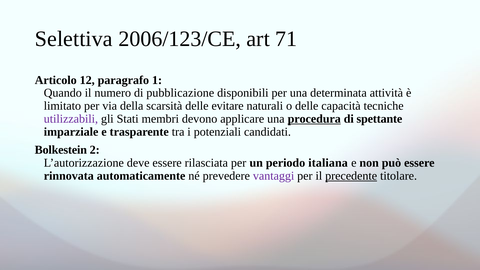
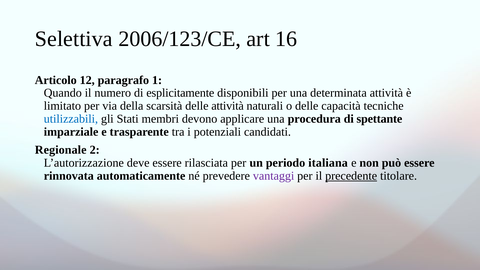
71: 71 -> 16
pubblicazione: pubblicazione -> esplicitamente
delle evitare: evitare -> attività
utilizzabili colour: purple -> blue
procedura underline: present -> none
Bolkestein: Bolkestein -> Regionale
